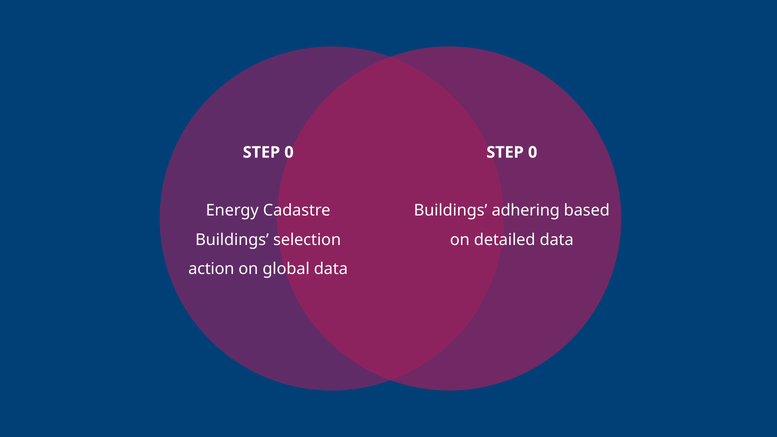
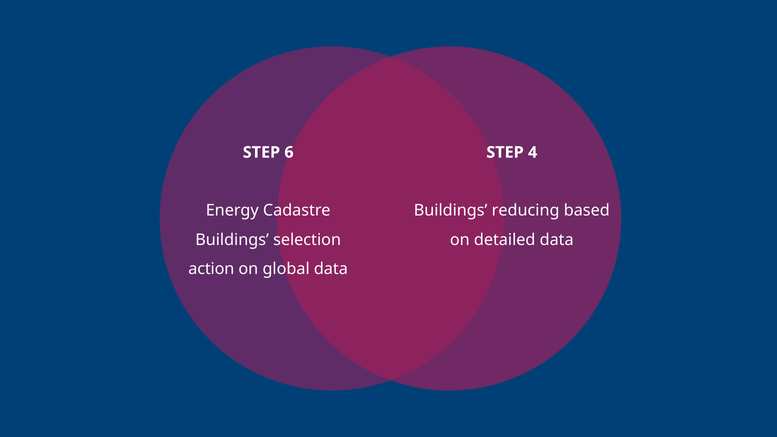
0 at (289, 152): 0 -> 6
0 at (533, 152): 0 -> 4
adhering: adhering -> reducing
